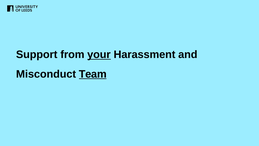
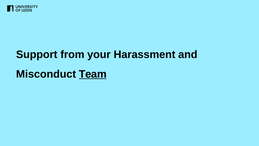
your underline: present -> none
